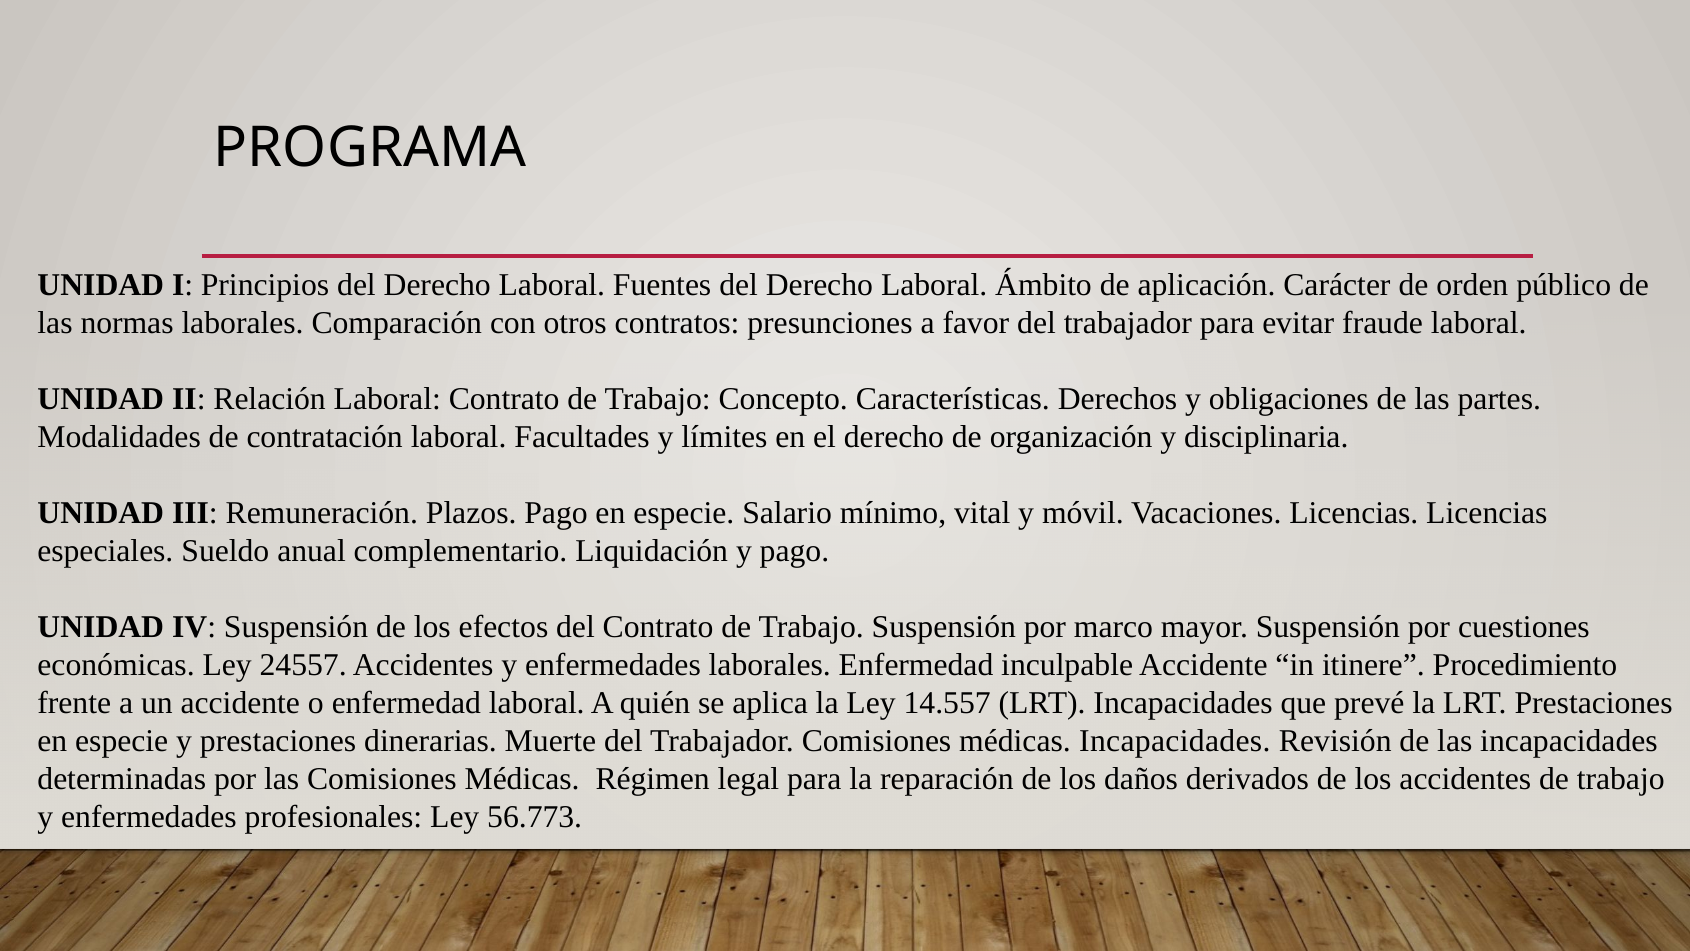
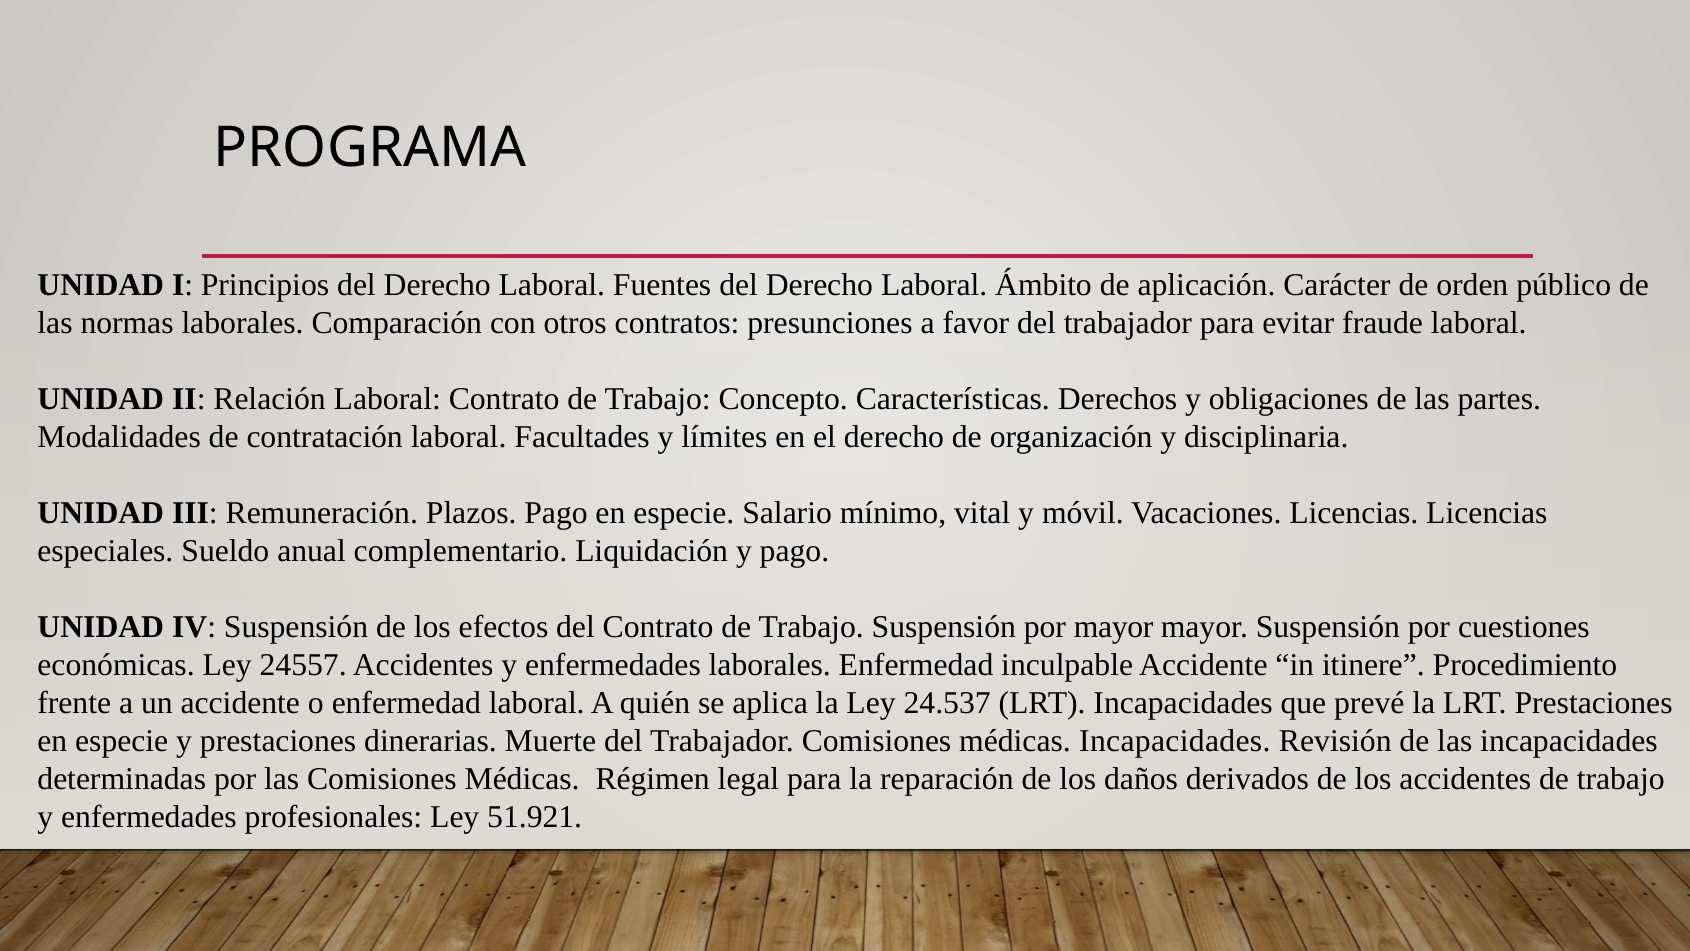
por marco: marco -> mayor
14.557: 14.557 -> 24.537
56.773: 56.773 -> 51.921
